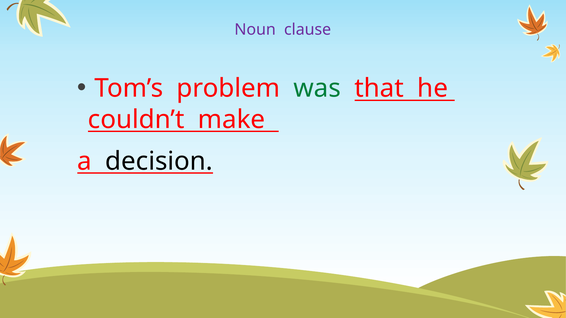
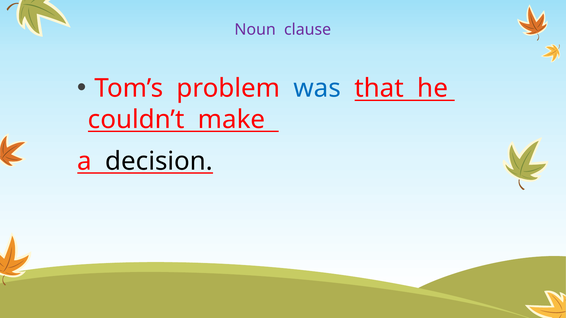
was colour: green -> blue
